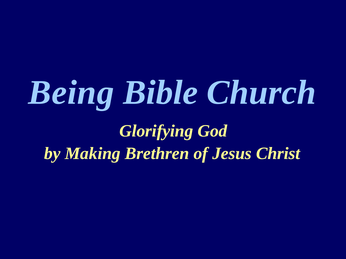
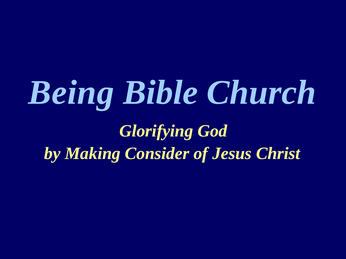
Brethren: Brethren -> Consider
